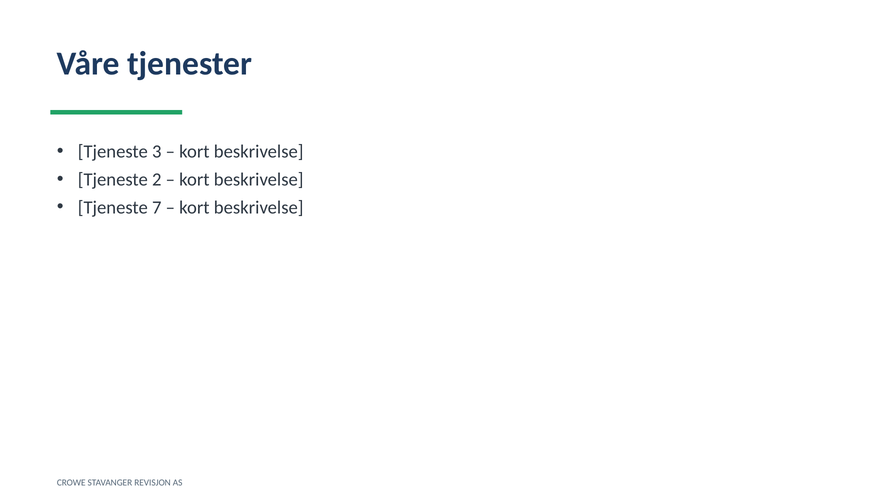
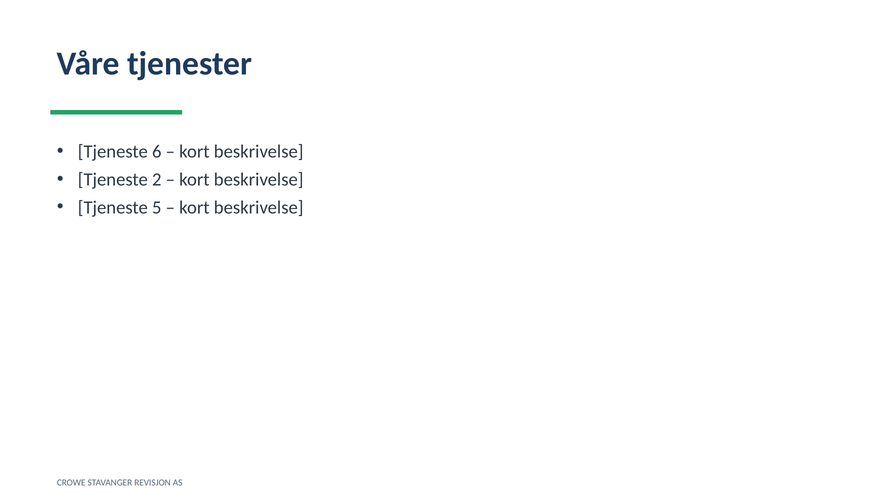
3: 3 -> 6
7: 7 -> 5
